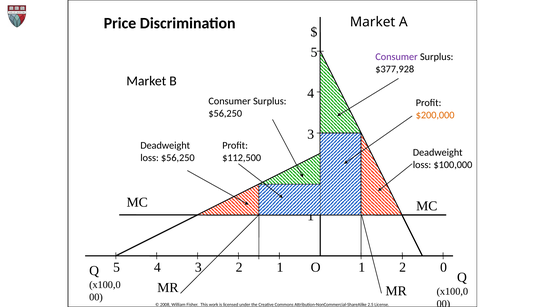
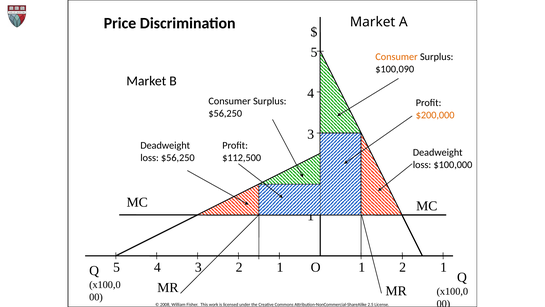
Consumer at (397, 57) colour: purple -> orange
$377,928: $377,928 -> $100,090
2 0: 0 -> 1
